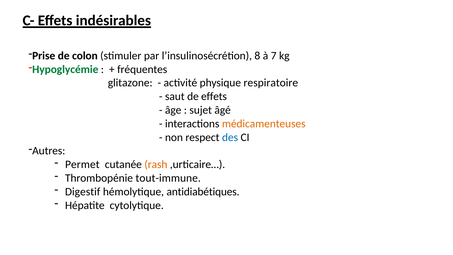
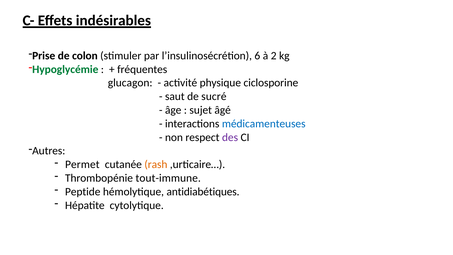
8: 8 -> 6
7: 7 -> 2
glitazone: glitazone -> glucagon
respiratoire: respiratoire -> ciclosporine
de effets: effets -> sucré
médicamenteuses colour: orange -> blue
des colour: blue -> purple
Digestif: Digestif -> Peptide
